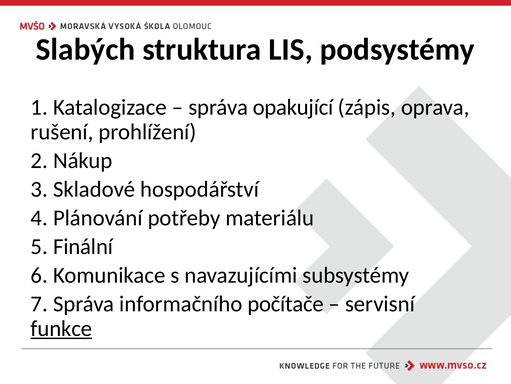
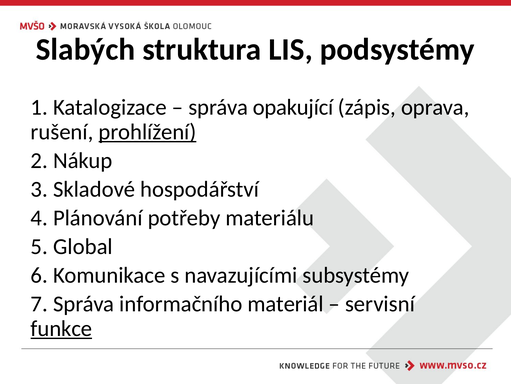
prohlížení underline: none -> present
Finální: Finální -> Global
počítače: počítače -> materiál
